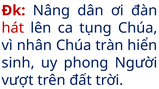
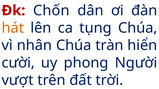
Nâng: Nâng -> Chốn
hát colour: red -> orange
sinh: sinh -> cười
